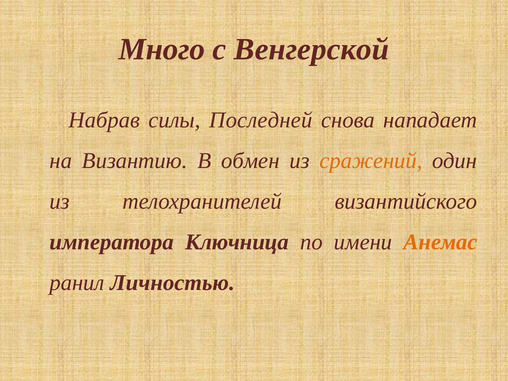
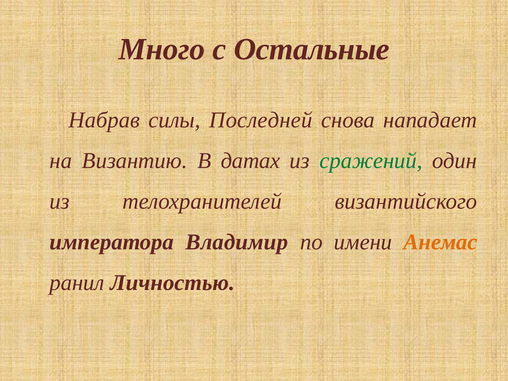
Венгерской: Венгерской -> Остальные
обмен: обмен -> датах
сражений colour: orange -> green
Ключница: Ключница -> Владимир
